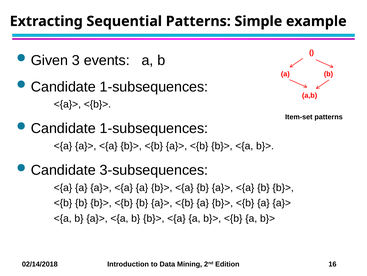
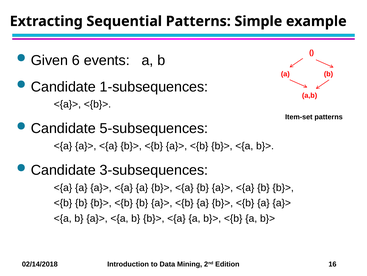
3: 3 -> 6
1-subsequences at (154, 128): 1-subsequences -> 5-subsequences
